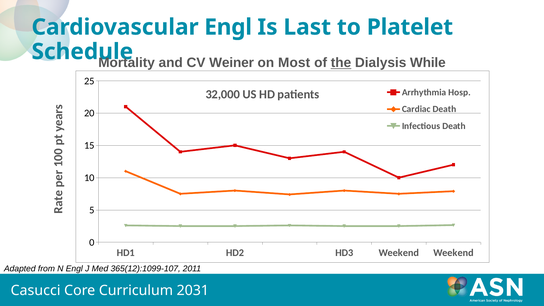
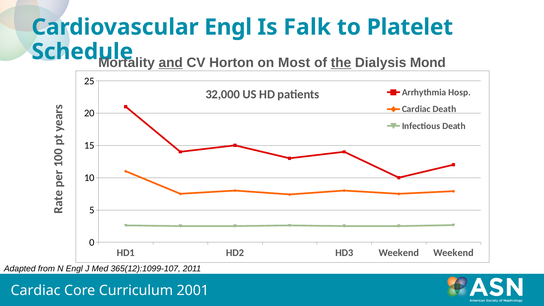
Last: Last -> Falk
and underline: none -> present
Weiner: Weiner -> Horton
While: While -> Mond
Casucci at (36, 290): Casucci -> Cardiac
2031: 2031 -> 2001
